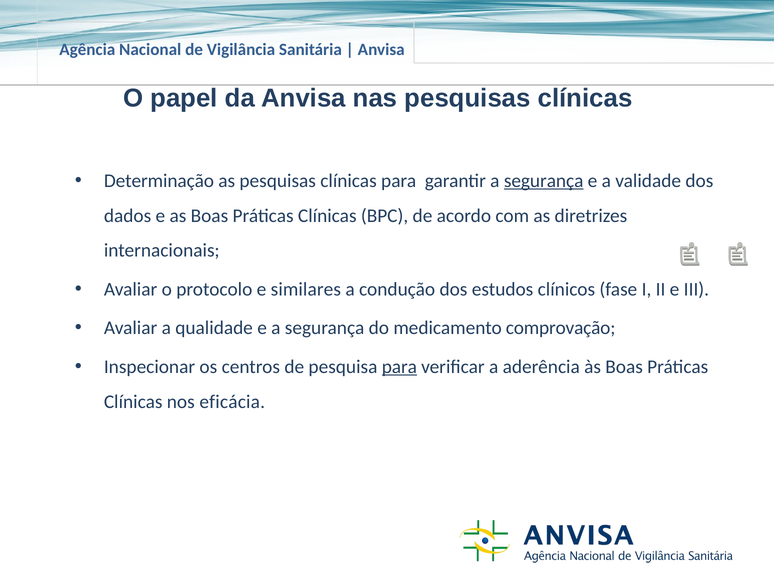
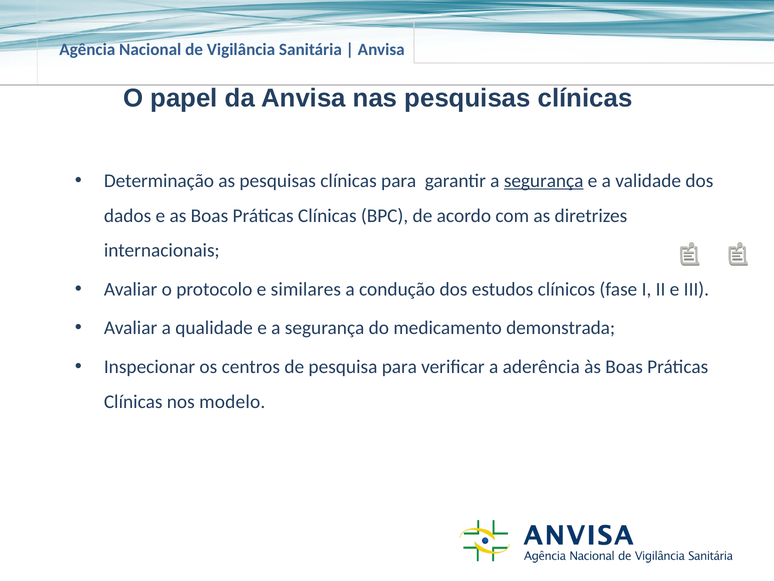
comprovação: comprovação -> demonstrada
para at (399, 366) underline: present -> none
eficácia: eficácia -> modelo
